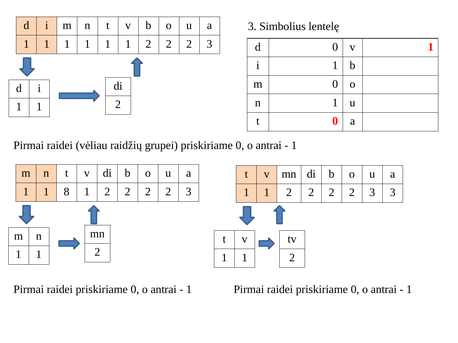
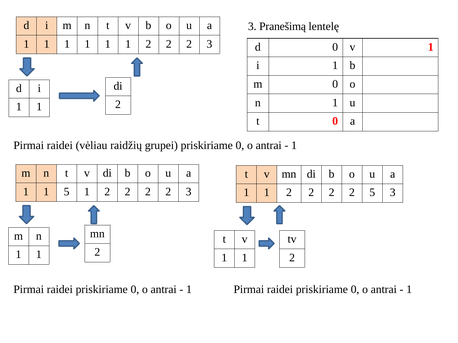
Simbolius: Simbolius -> Pranešimą
1 8: 8 -> 5
3 at (372, 193): 3 -> 5
